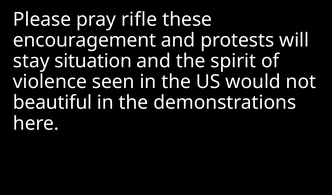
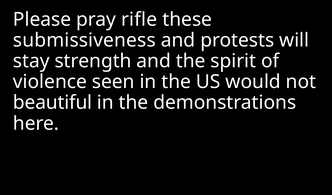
encouragement: encouragement -> submissiveness
situation: situation -> strength
